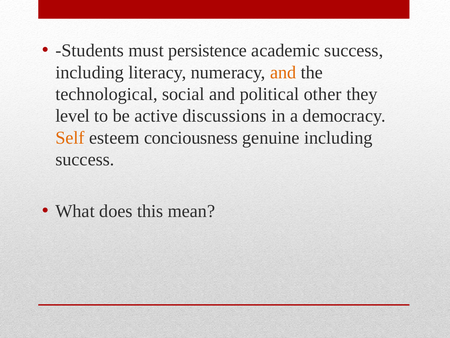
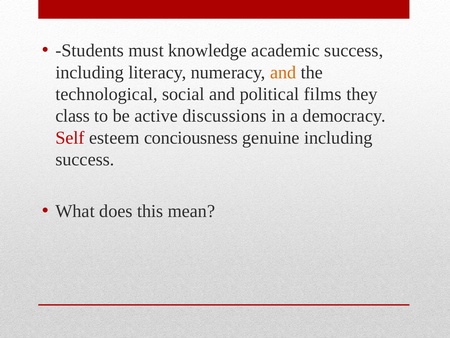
persistence: persistence -> knowledge
other: other -> films
level: level -> class
Self colour: orange -> red
